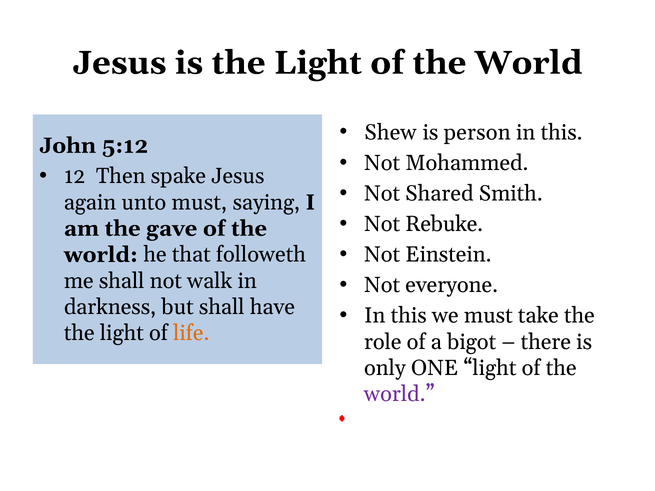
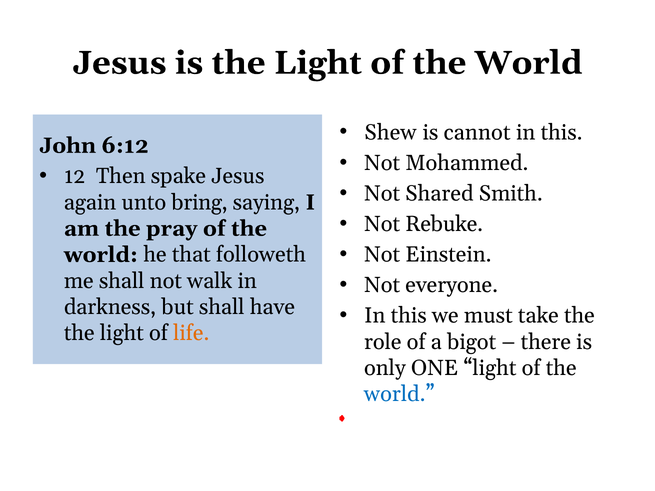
person: person -> cannot
5:12: 5:12 -> 6:12
unto must: must -> bring
gave: gave -> pray
world at (399, 394) colour: purple -> blue
